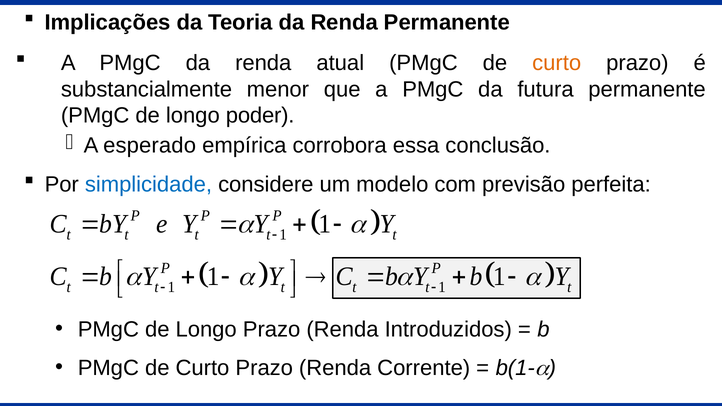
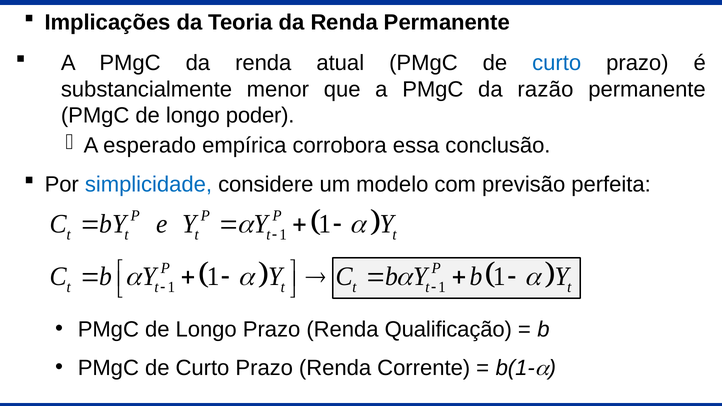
curto at (557, 63) colour: orange -> blue
futura: futura -> razão
Introduzidos: Introduzidos -> Qualificação
